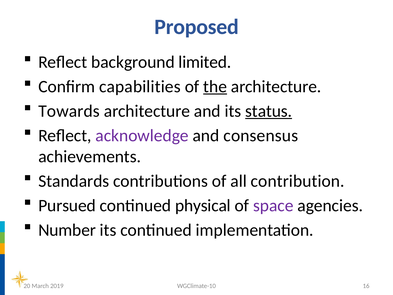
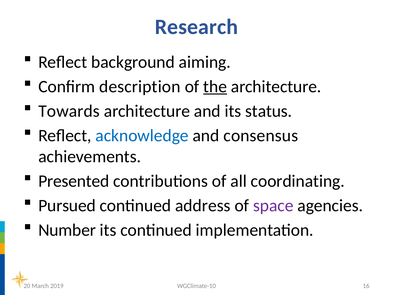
Proposed: Proposed -> Research
limited: limited -> aiming
capabilities: capabilities -> description
status underline: present -> none
acknowledge colour: purple -> blue
Standards: Standards -> Presented
contribution: contribution -> coordinating
physical: physical -> address
